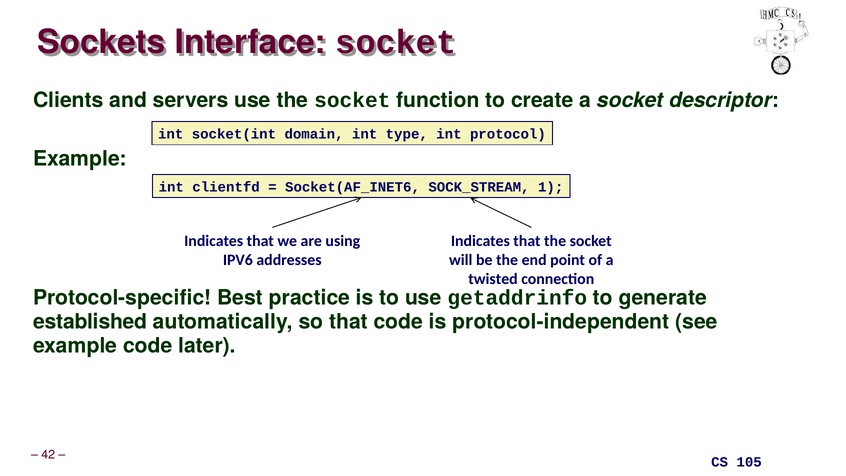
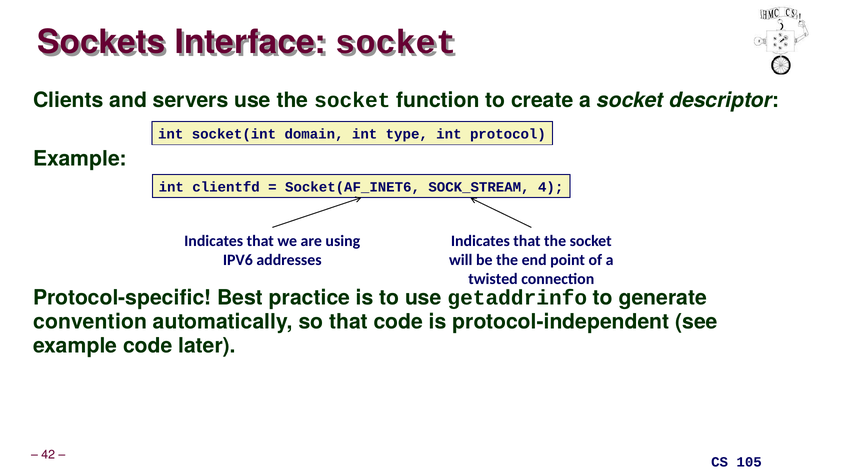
1: 1 -> 4
established: established -> convention
